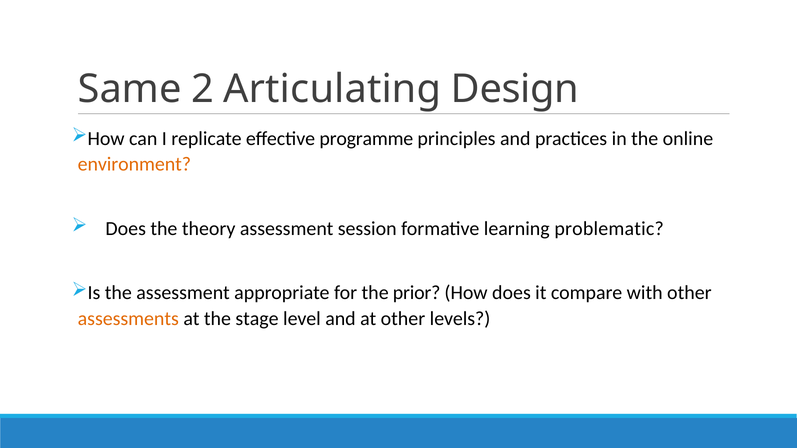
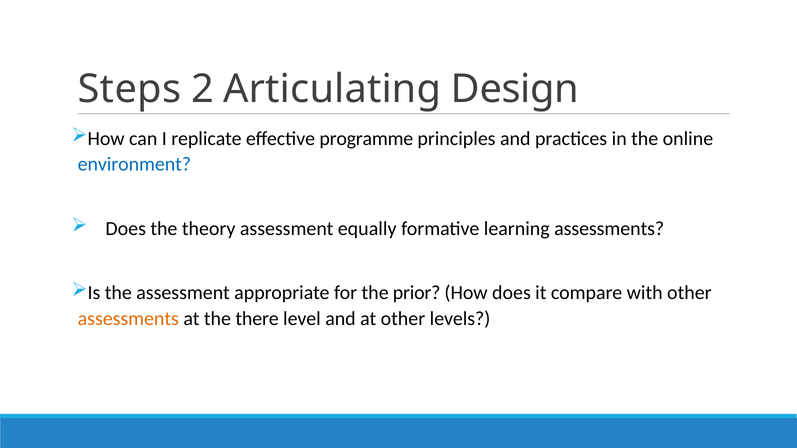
Same: Same -> Steps
environment colour: orange -> blue
session: session -> equally
learning problematic: problematic -> assessments
stage: stage -> there
